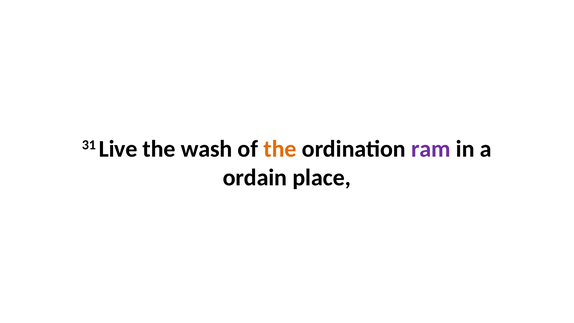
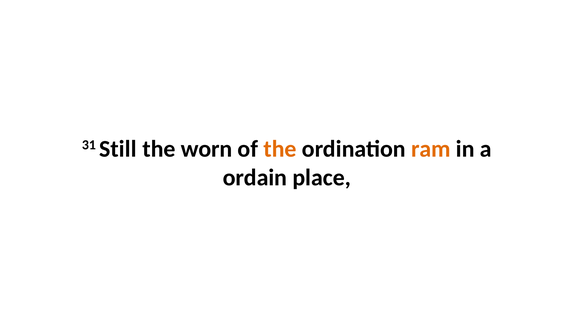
Live: Live -> Still
wash: wash -> worn
ram colour: purple -> orange
